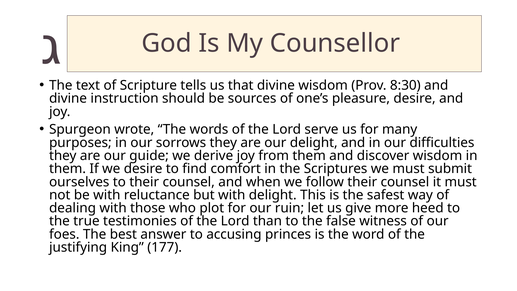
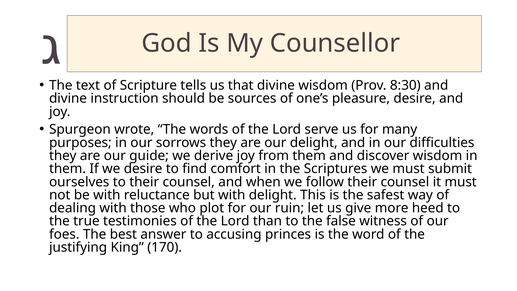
177: 177 -> 170
